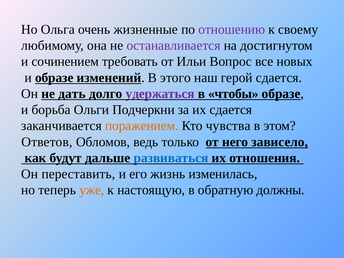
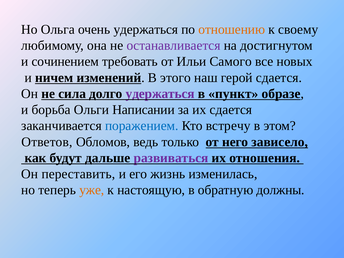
очень жизненные: жизненные -> удержаться
отношению colour: purple -> orange
Вопрос: Вопрос -> Самого
и образе: образе -> ничем
дать: дать -> сила
чтобы: чтобы -> пункт
Подчеркни: Подчеркни -> Написании
поражением colour: orange -> blue
чувства: чувства -> встречу
развиваться colour: blue -> purple
